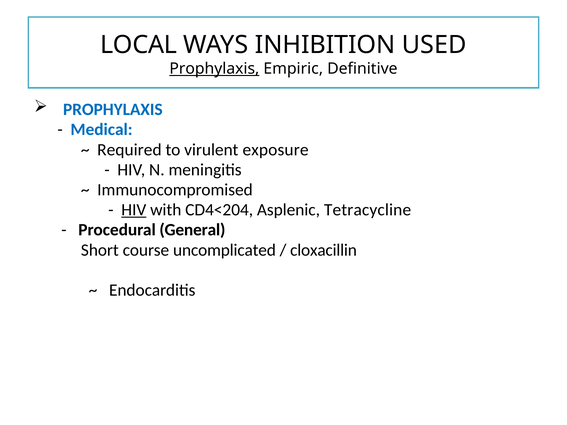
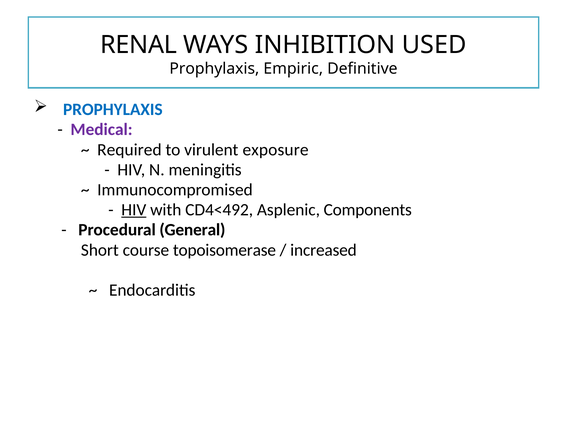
LOCAL: LOCAL -> RENAL
Prophylaxis at (214, 69) underline: present -> none
Medical colour: blue -> purple
CD4<204: CD4<204 -> CD4<492
Tetracycline: Tetracycline -> Components
uncomplicated: uncomplicated -> topoisomerase
cloxacillin: cloxacillin -> increased
